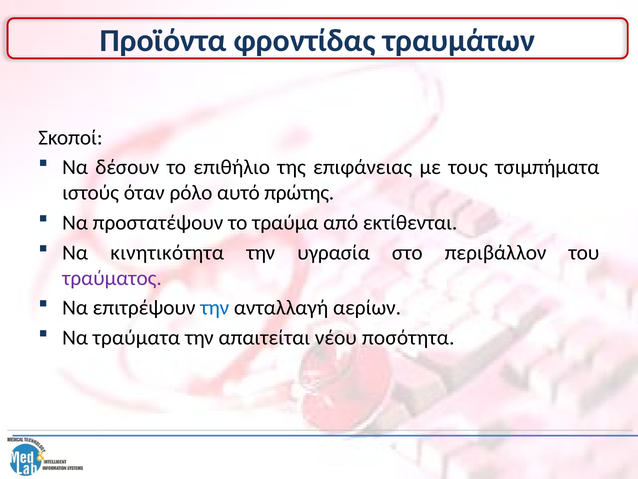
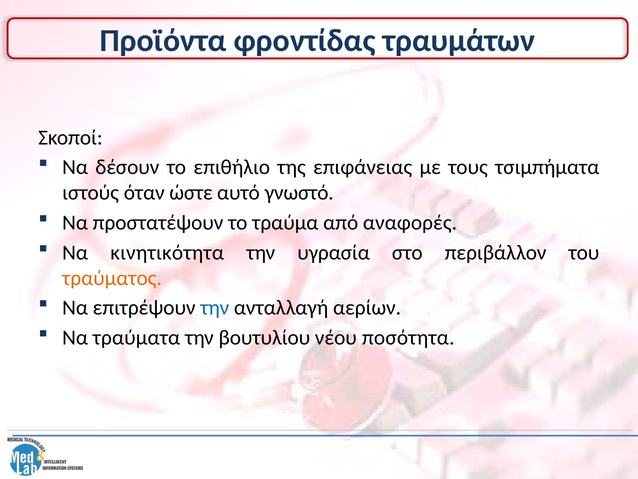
ρόλο: ρόλο -> ώστε
πρώτης: πρώτης -> γνωστό
εκτίθενται: εκτίθενται -> αναφορές
τραύματος colour: purple -> orange
απαιτείται: απαιτείται -> βουτυλίου
